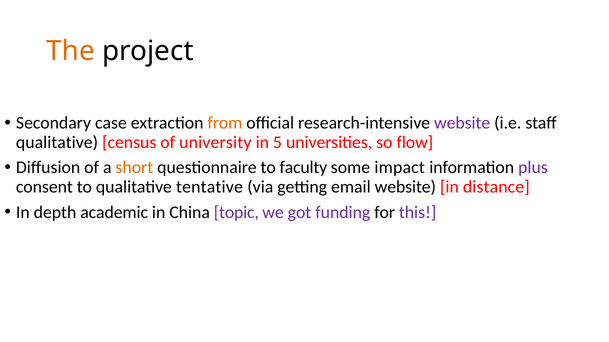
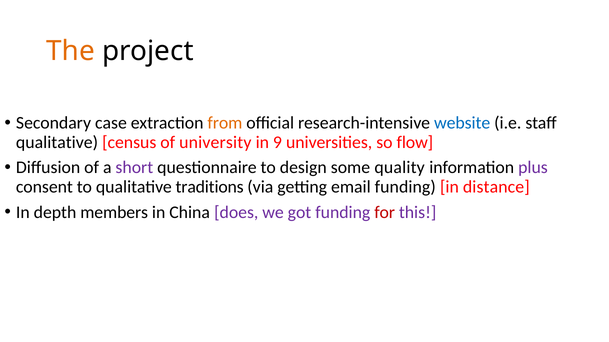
website at (462, 123) colour: purple -> blue
5: 5 -> 9
short colour: orange -> purple
faculty: faculty -> design
impact: impact -> quality
tentative: tentative -> traditions
email website: website -> funding
academic: academic -> members
topic: topic -> does
for colour: black -> red
